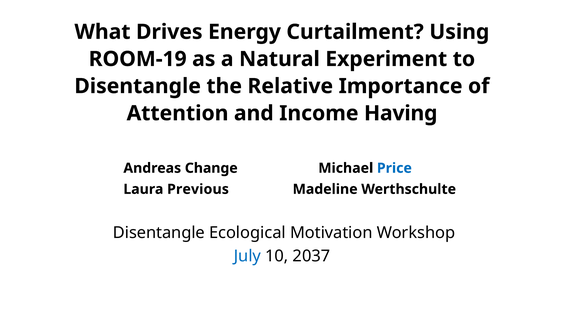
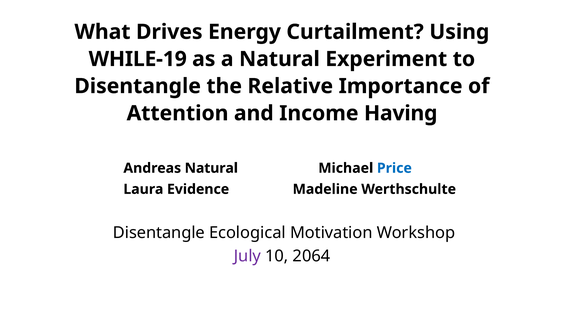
ROOM-19: ROOM-19 -> WHILE-19
Andreas Change: Change -> Natural
Previous: Previous -> Evidence
July colour: blue -> purple
2037: 2037 -> 2064
